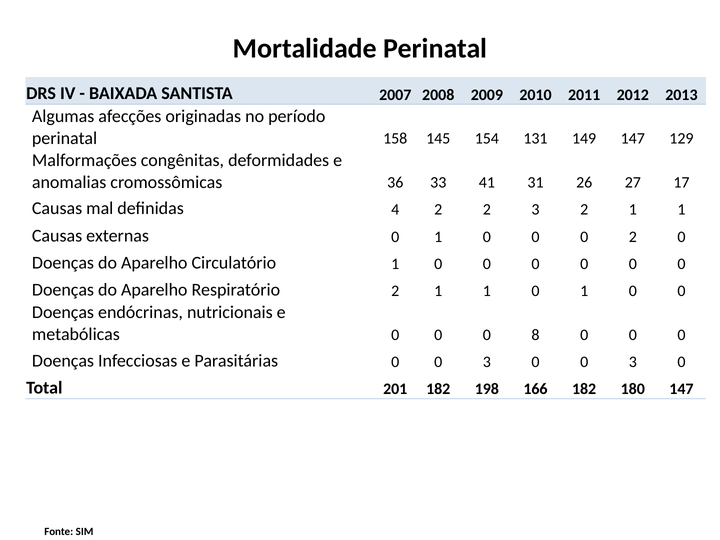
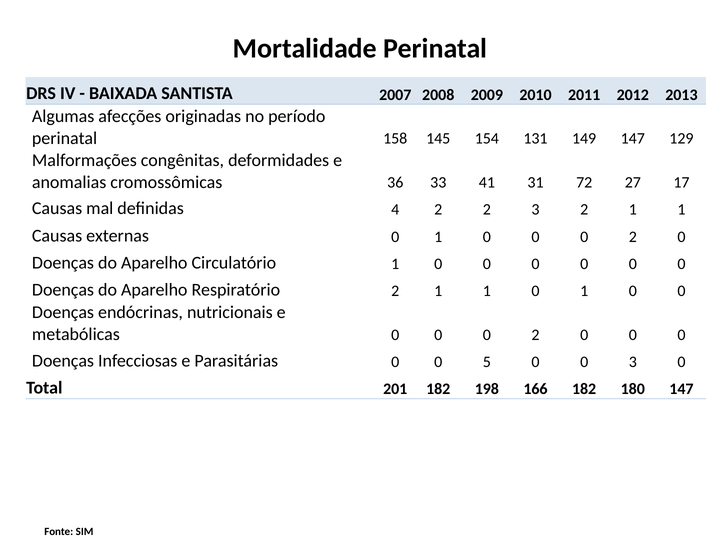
26: 26 -> 72
8 at (536, 335): 8 -> 2
Parasitárias 0 0 3: 3 -> 5
